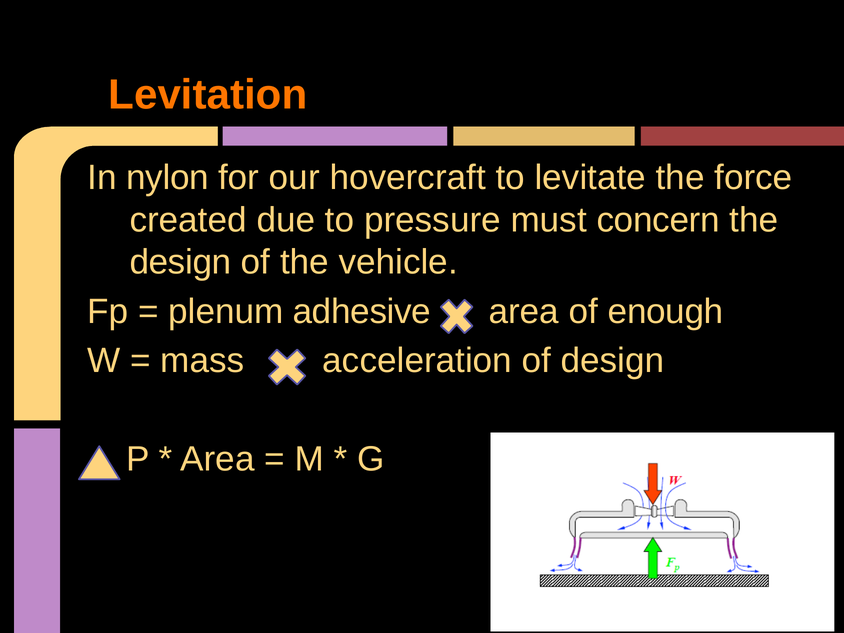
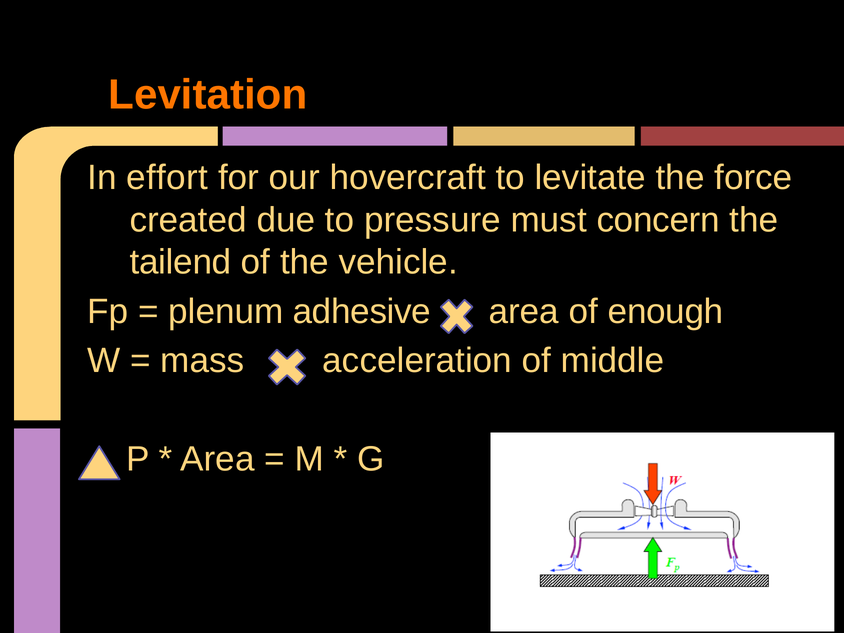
nylon: nylon -> effort
design at (181, 262): design -> tailend
of design: design -> middle
